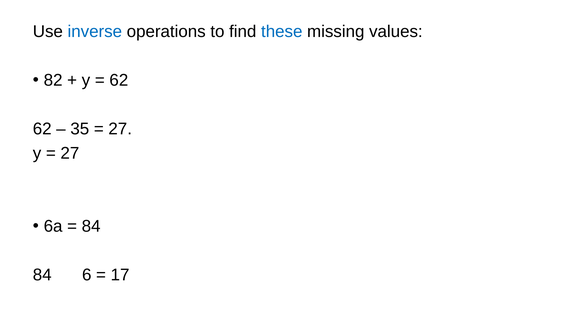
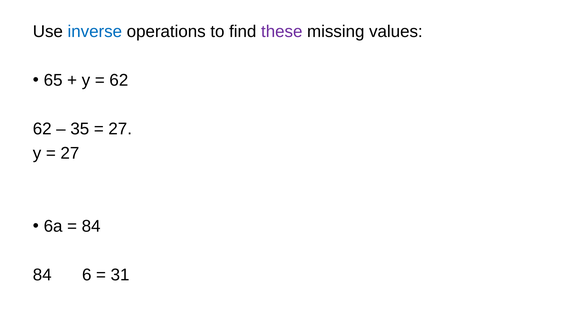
these colour: blue -> purple
82: 82 -> 65
17: 17 -> 31
